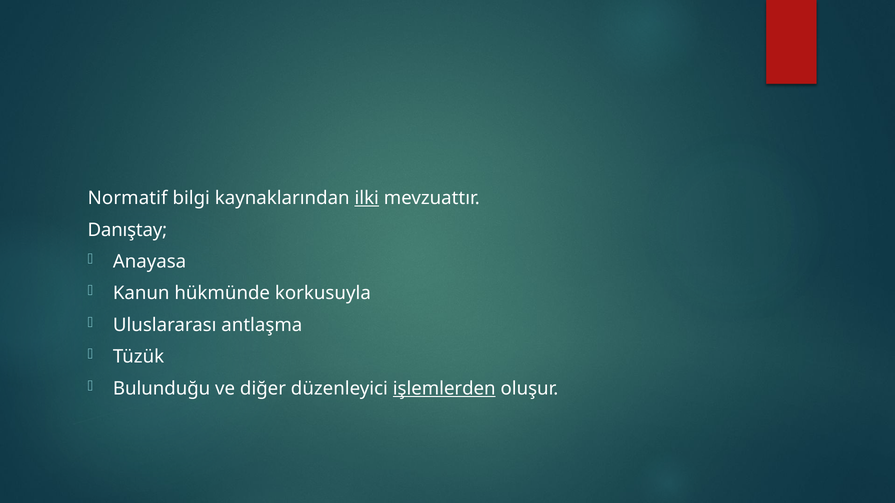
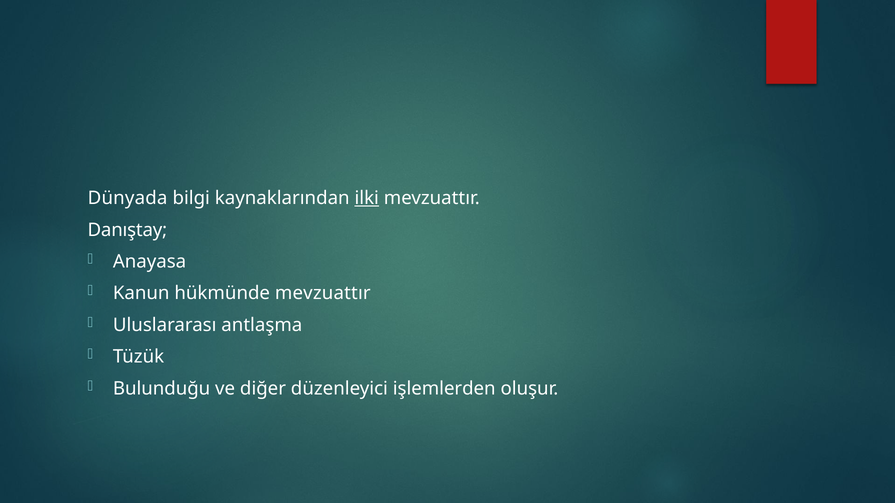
Normatif: Normatif -> Dünyada
hükmünde korkusuyla: korkusuyla -> mevzuattır
işlemlerden underline: present -> none
